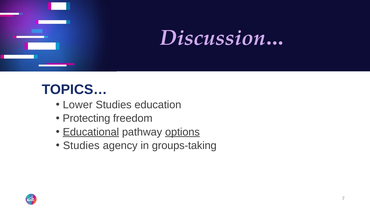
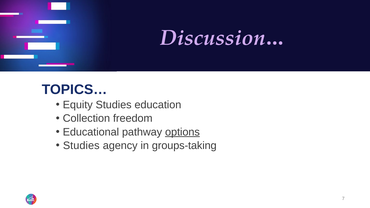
Lower: Lower -> Equity
Protecting: Protecting -> Collection
Educational underline: present -> none
